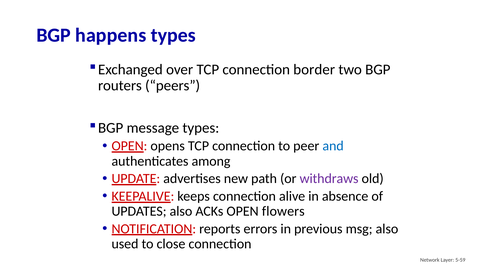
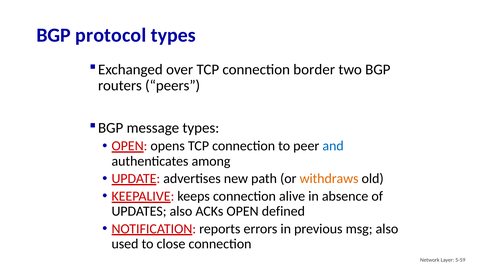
happens: happens -> protocol
withdraws colour: purple -> orange
flowers: flowers -> defined
